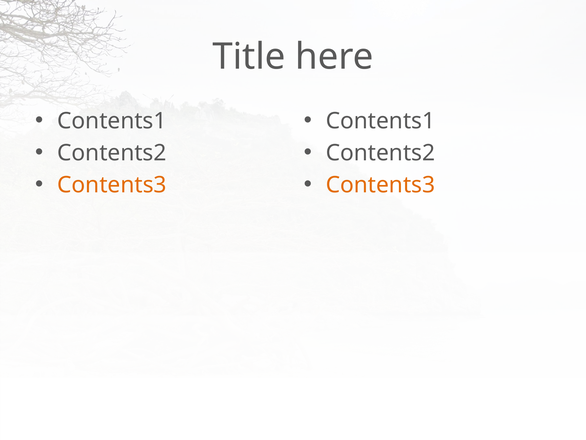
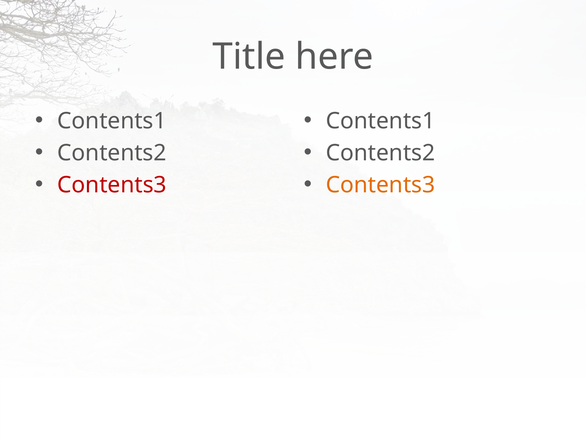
Contents3 at (112, 185) colour: orange -> red
